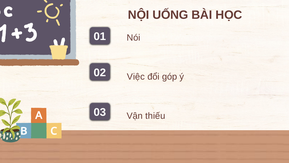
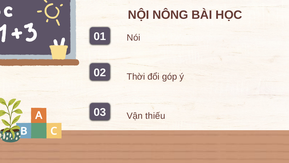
UỐNG: UỐNG -> NÔNG
Việc: Việc -> Thời
